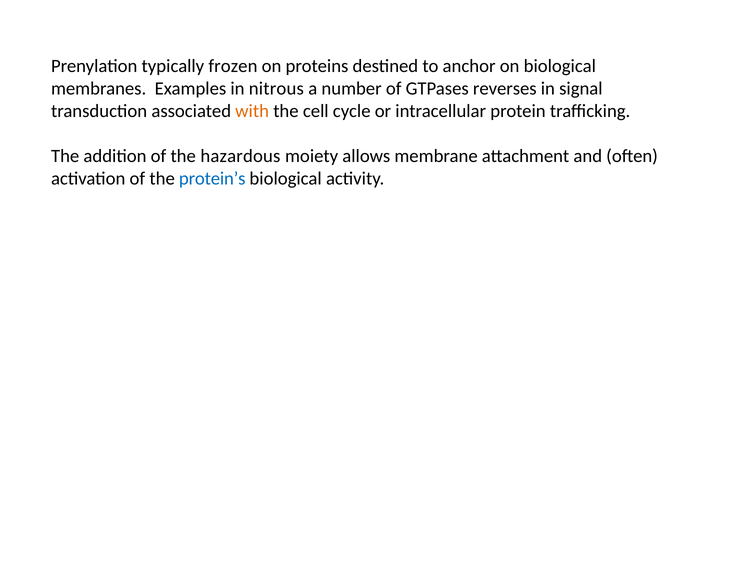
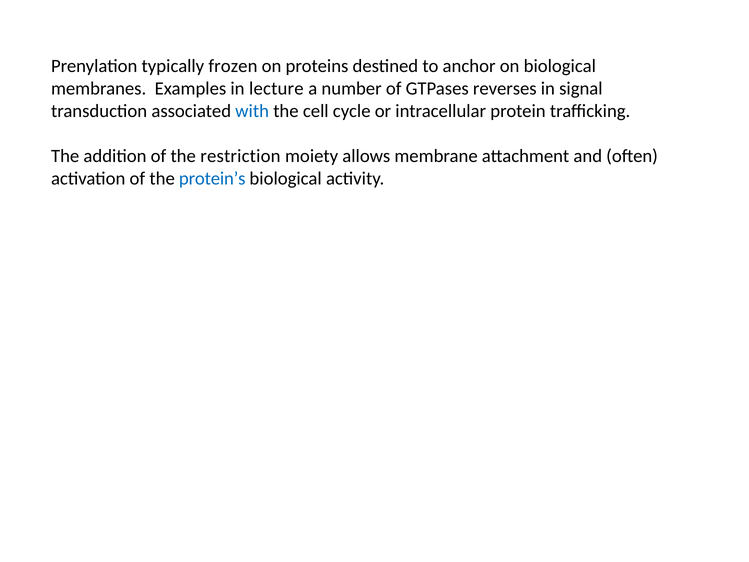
nitrous: nitrous -> lecture
with colour: orange -> blue
hazardous: hazardous -> restriction
